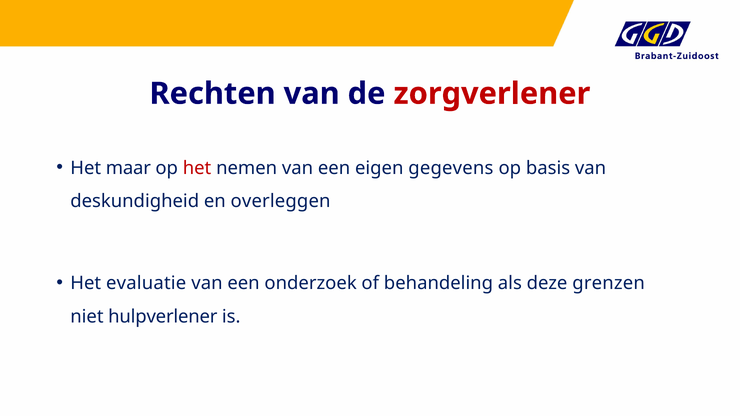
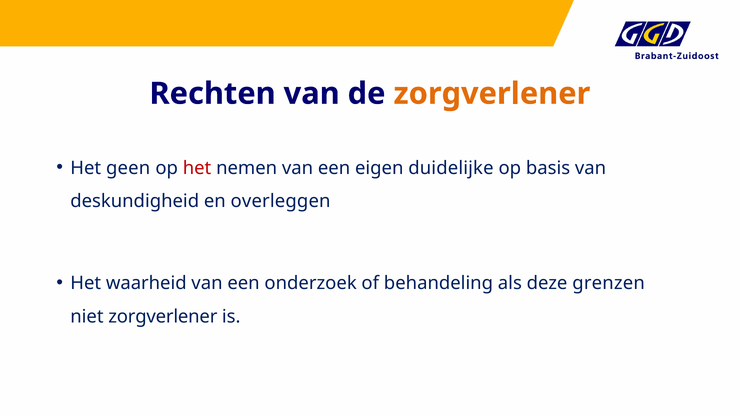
zorgverlener at (492, 94) colour: red -> orange
maar: maar -> geen
gegevens: gegevens -> duidelijke
evaluatie: evaluatie -> waarheid
niet hulpverlener: hulpverlener -> zorgverlener
